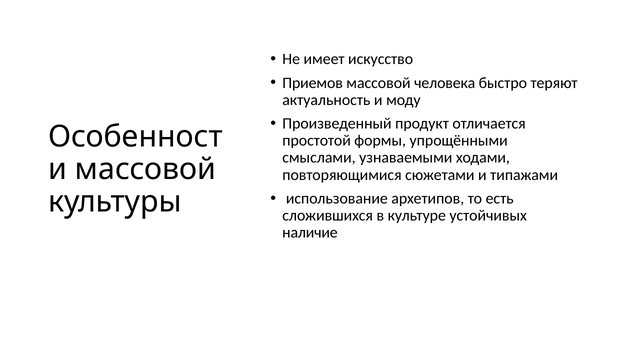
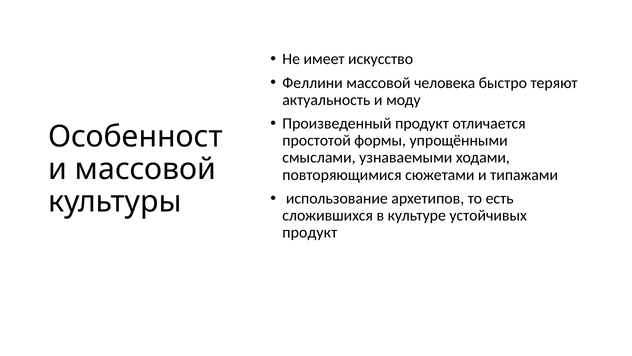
Приемов: Приемов -> Феллини
наличие at (310, 232): наличие -> продукт
